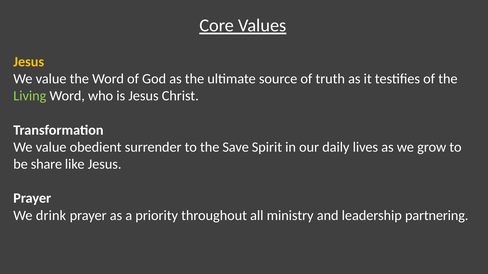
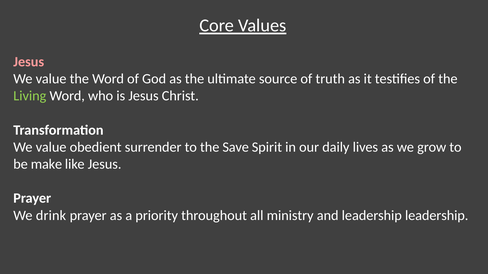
Jesus at (29, 62) colour: yellow -> pink
share: share -> make
leadership partnering: partnering -> leadership
